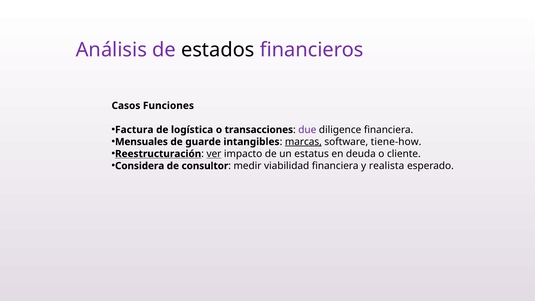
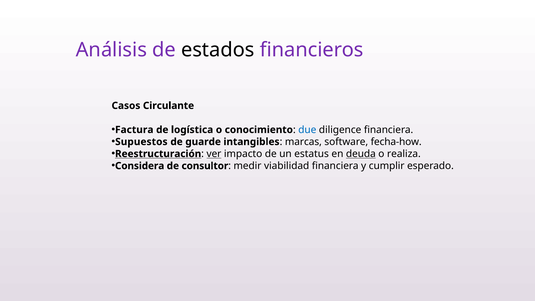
Funciones: Funciones -> Circulante
transacciones: transacciones -> conocimiento
due colour: purple -> blue
Mensuales: Mensuales -> Supuestos
marcas underline: present -> none
tiene-how: tiene-how -> fecha-how
deuda underline: none -> present
cliente: cliente -> realiza
realista: realista -> cumplir
